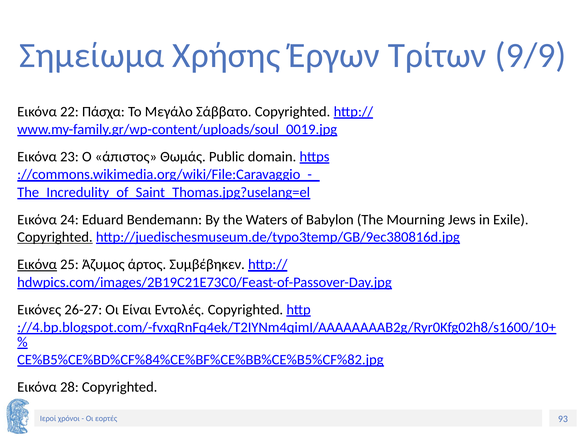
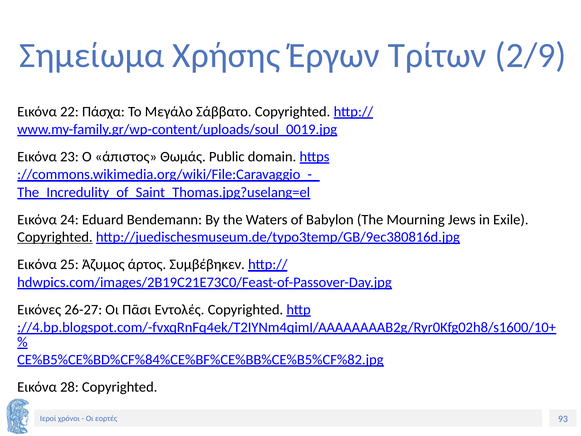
9/9: 9/9 -> 2/9
Εικόνα at (37, 264) underline: present -> none
Είναι: Είναι -> Πᾶσι
